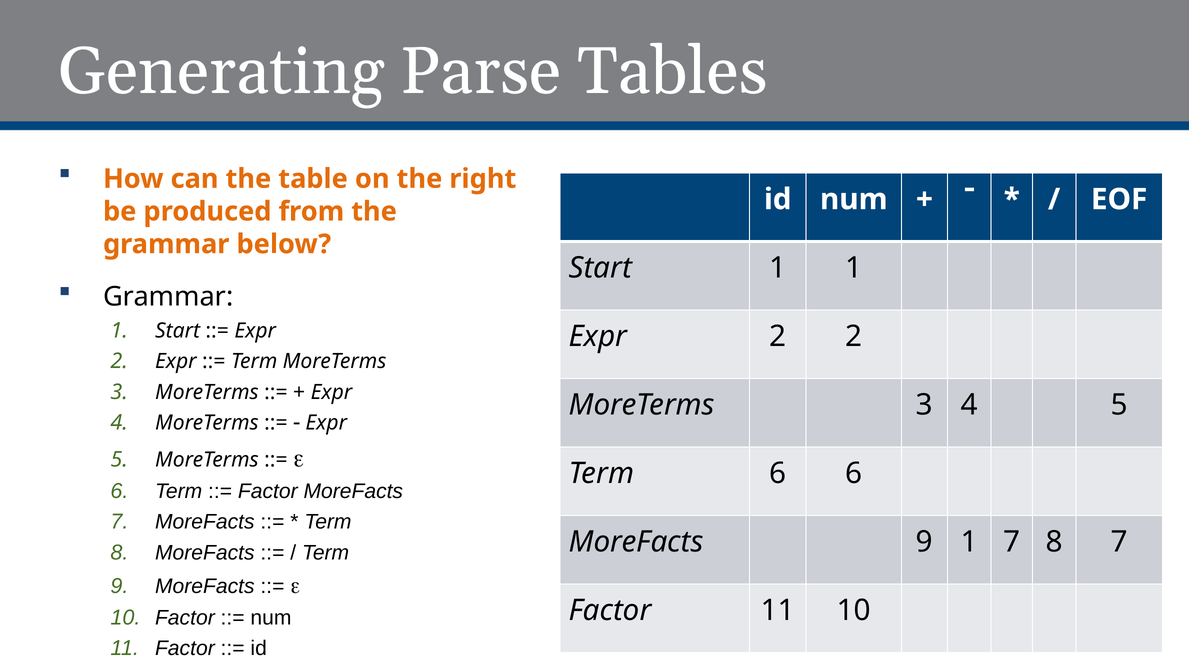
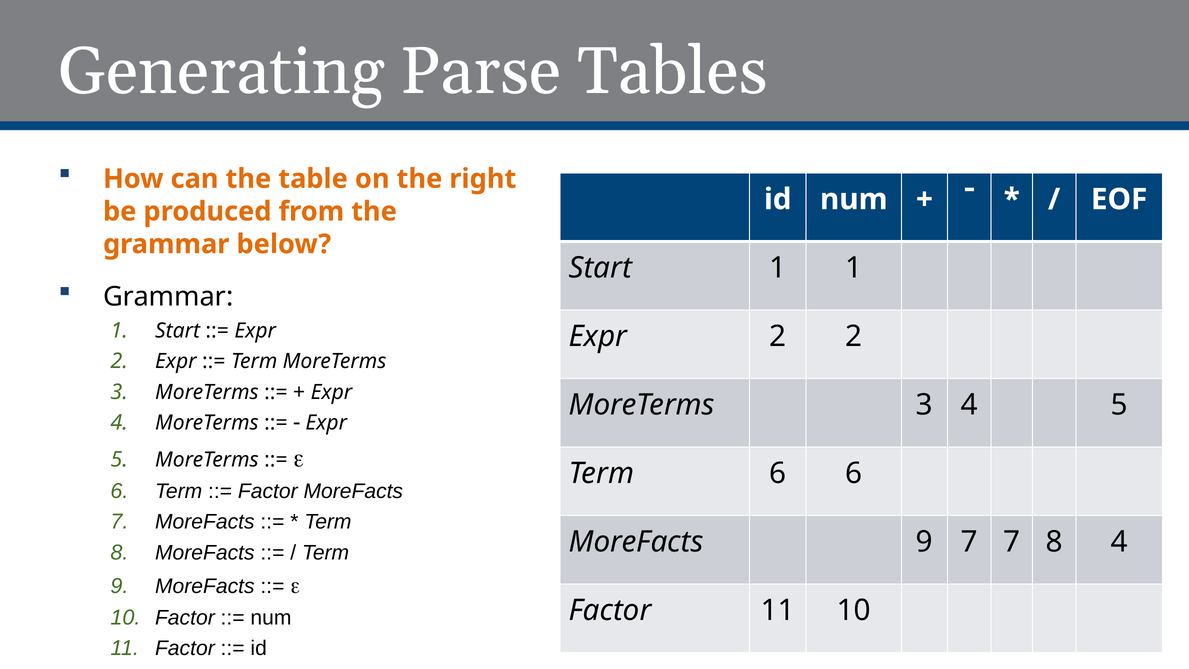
9 1: 1 -> 7
8 7: 7 -> 4
